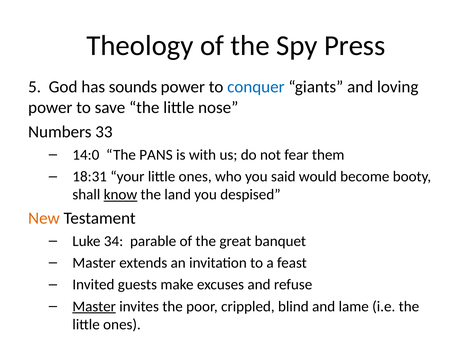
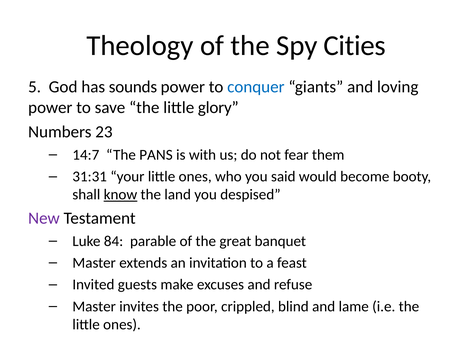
Press: Press -> Cities
nose: nose -> glory
33: 33 -> 23
14:0: 14:0 -> 14:7
18:31: 18:31 -> 31:31
New colour: orange -> purple
34: 34 -> 84
Master at (94, 306) underline: present -> none
